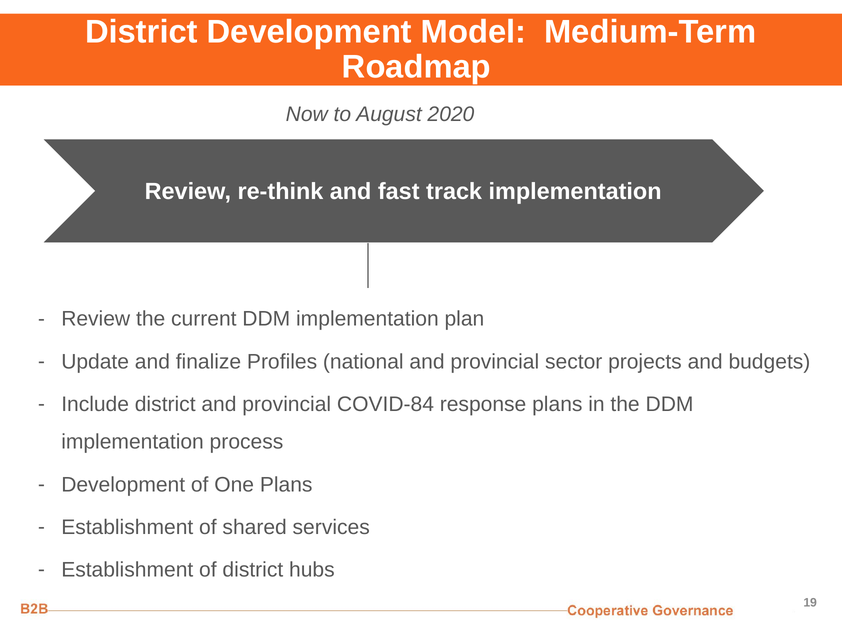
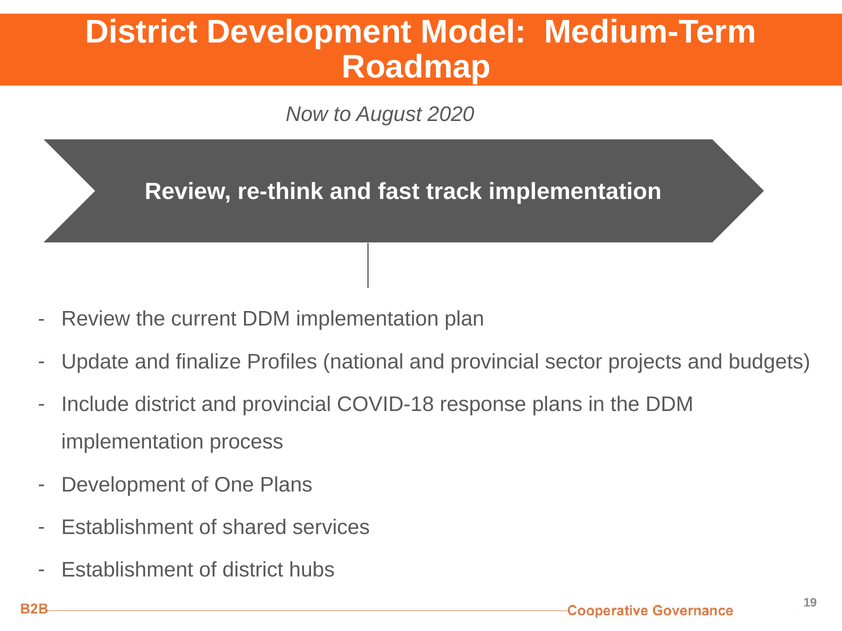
COVID-84: COVID-84 -> COVID-18
